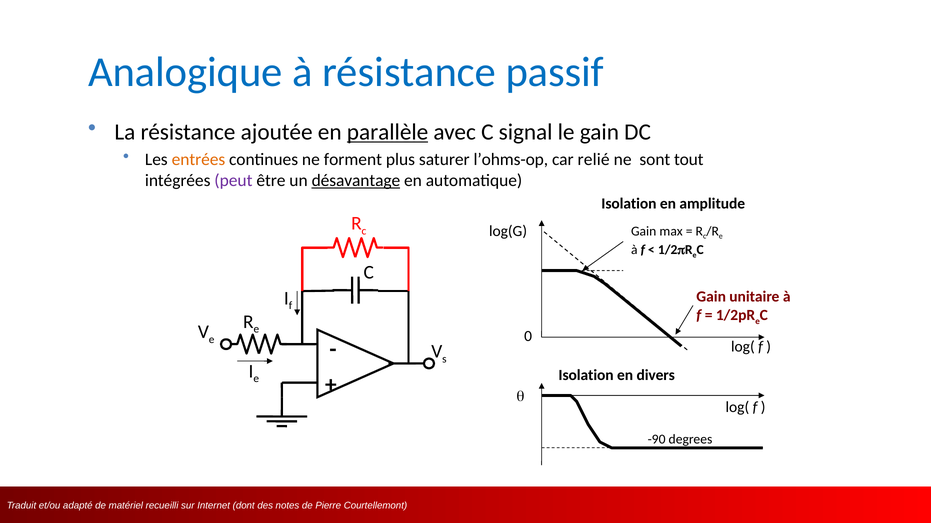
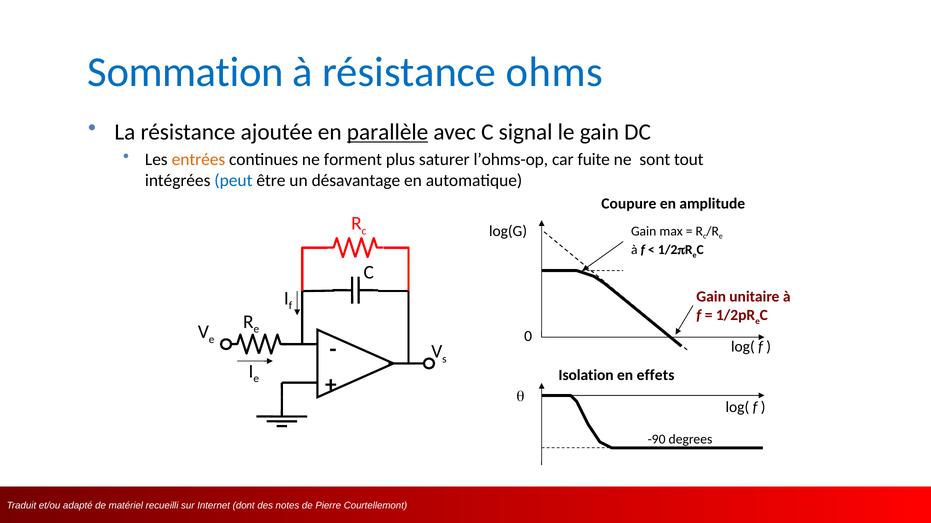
Analogique: Analogique -> Sommation
passif: passif -> ohms
relié: relié -> fuite
peut colour: purple -> blue
désavantage underline: present -> none
Isolation at (629, 204): Isolation -> Coupure
divers: divers -> effets
